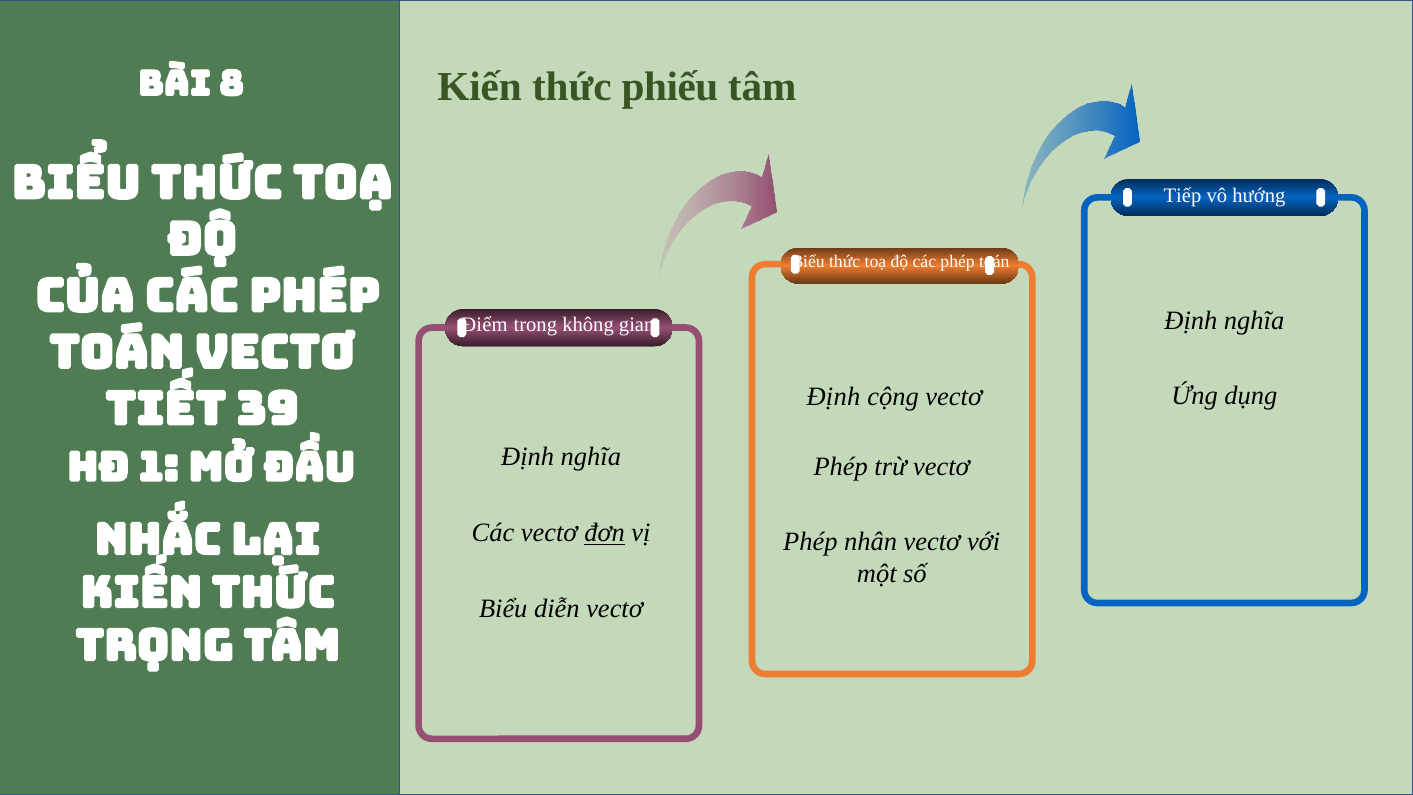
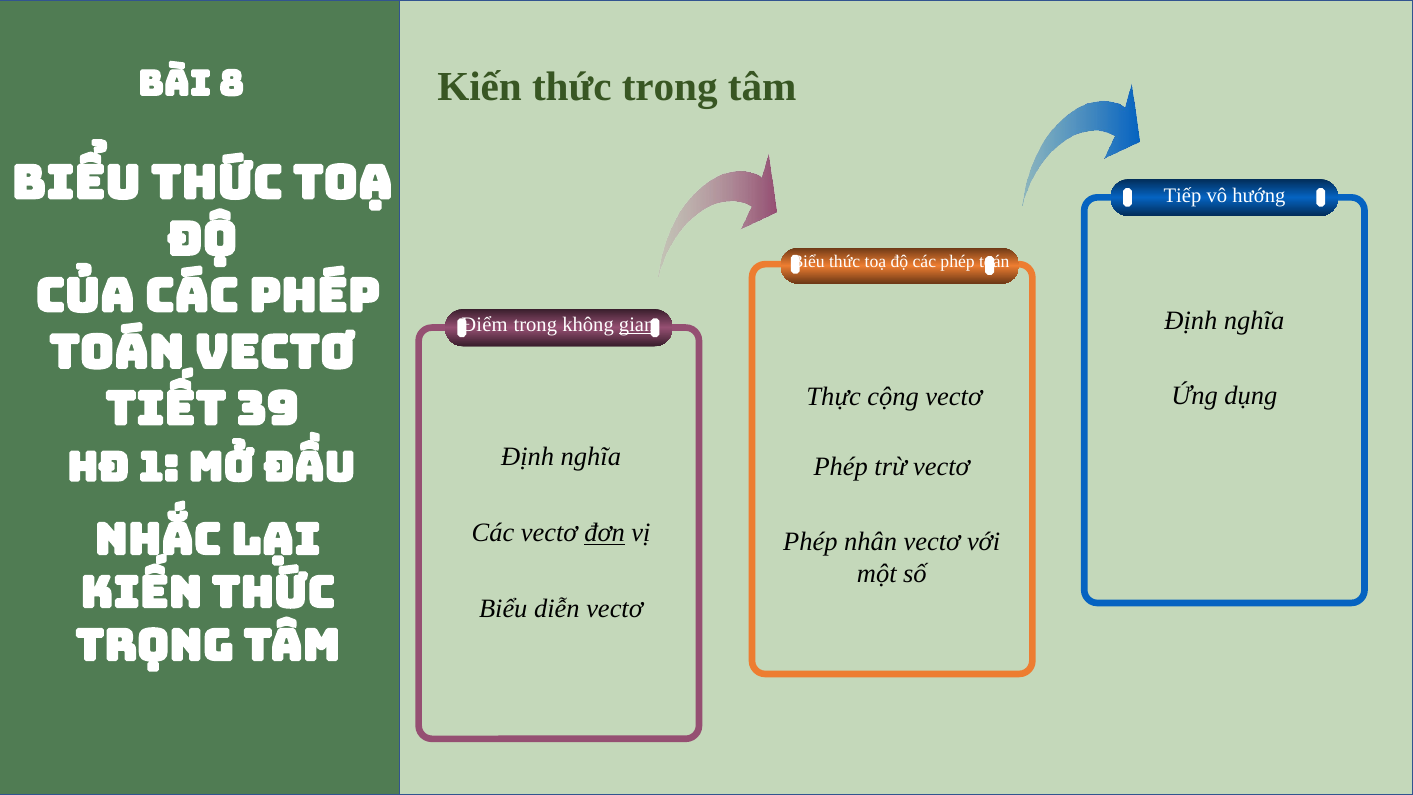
thức phiếu: phiếu -> trong
gian underline: none -> present
Định at (833, 396): Định -> Thực
